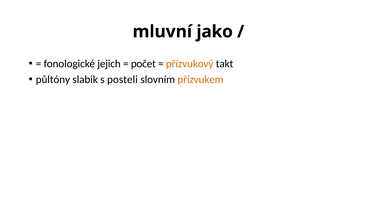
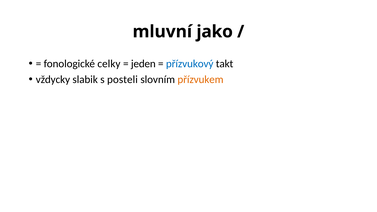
jejich: jejich -> celky
počet: počet -> jeden
přízvukový colour: orange -> blue
půltóny: půltóny -> vždycky
